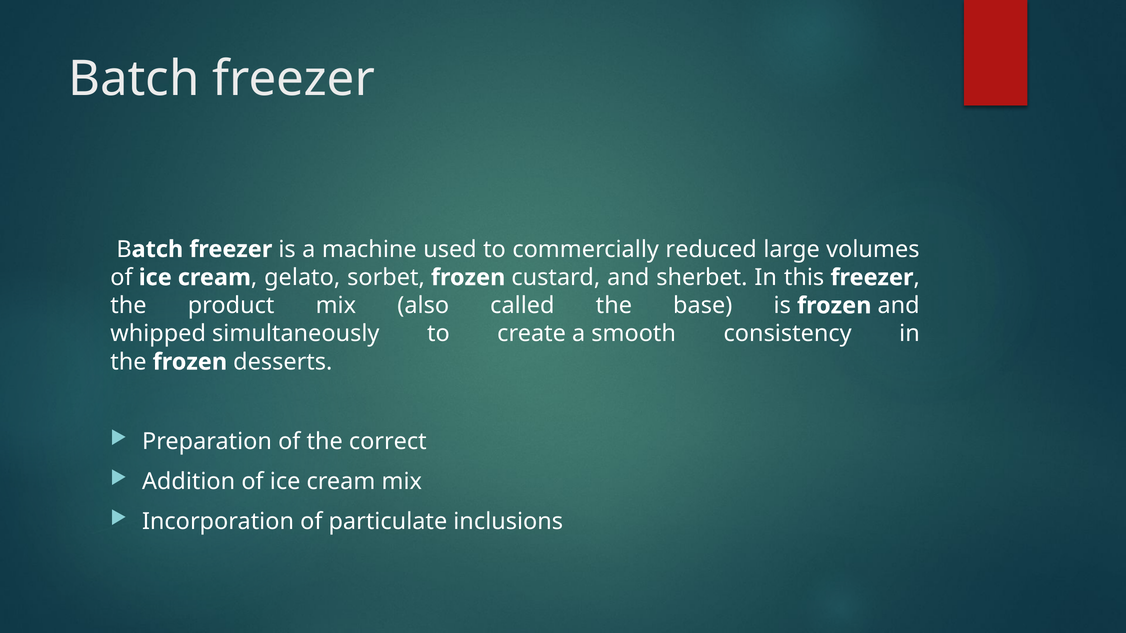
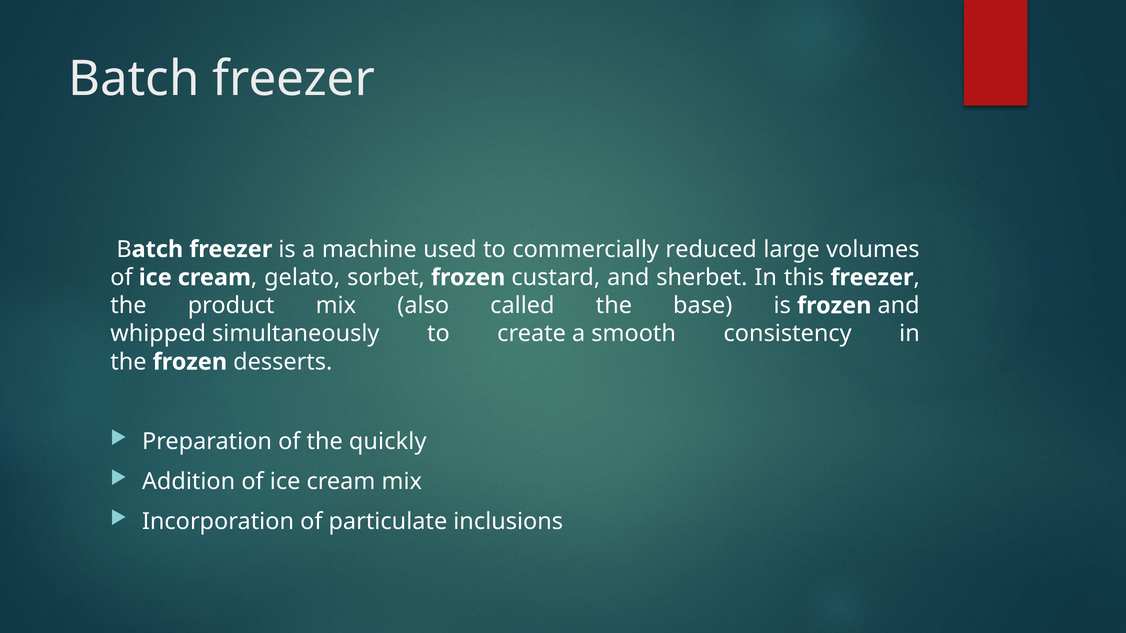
correct: correct -> quickly
